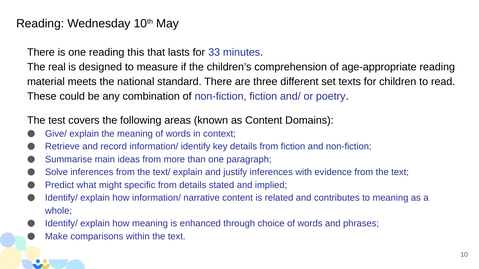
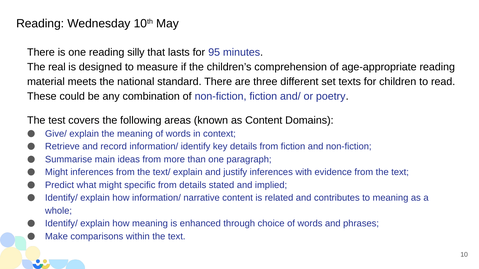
this: this -> silly
33: 33 -> 95
Solve at (57, 172): Solve -> Might
